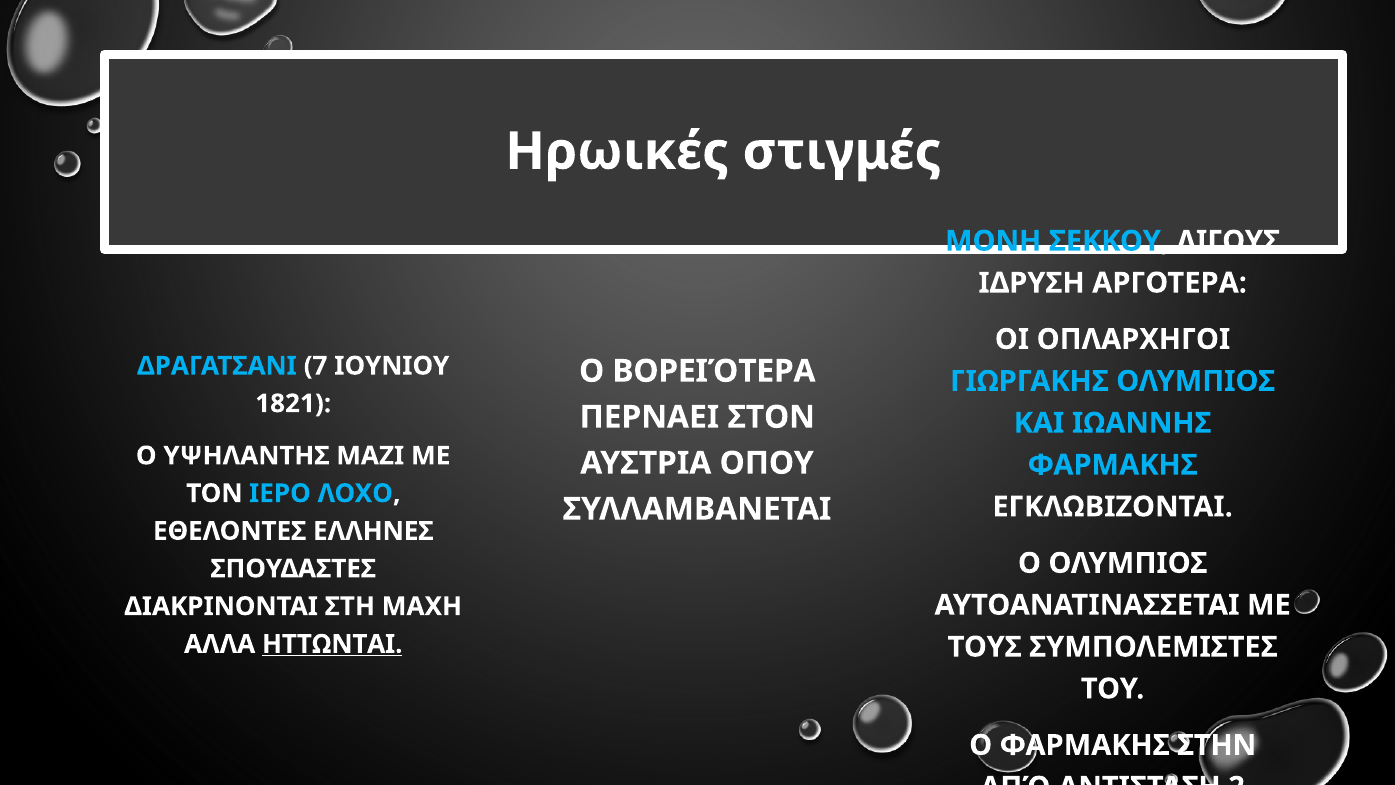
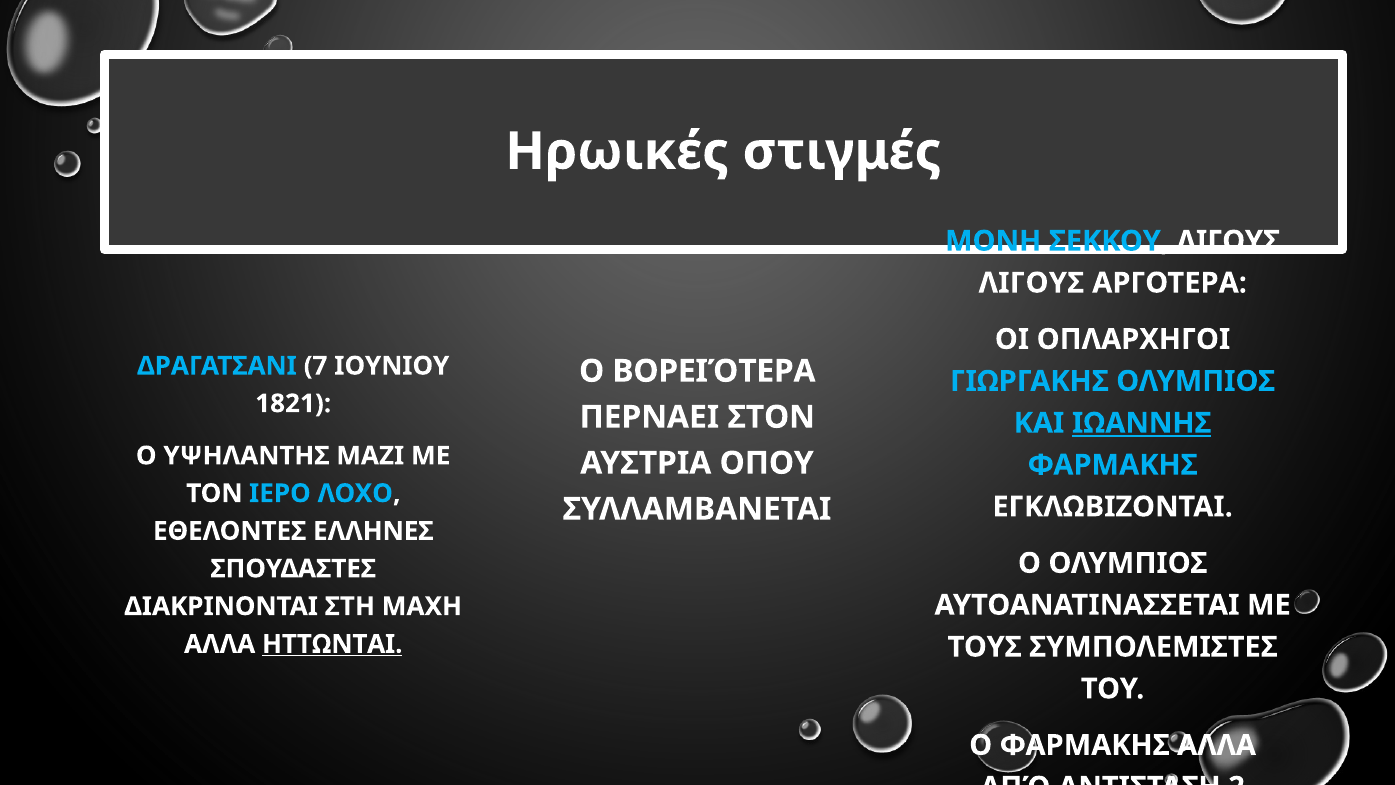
ΙΔΡΥΣΗ at (1032, 283): ΙΔΡΥΣΗ -> ΛΙΓΟΥΣ
ΙΩΑΝΝΗΣ underline: none -> present
ΦΑΡΜΑΚΗΣ ΣΤΗΝ: ΣΤΗΝ -> ΑΛΛΑ
